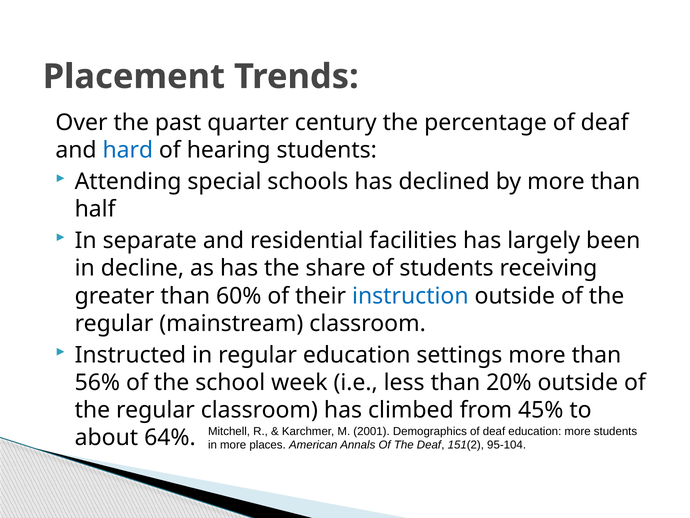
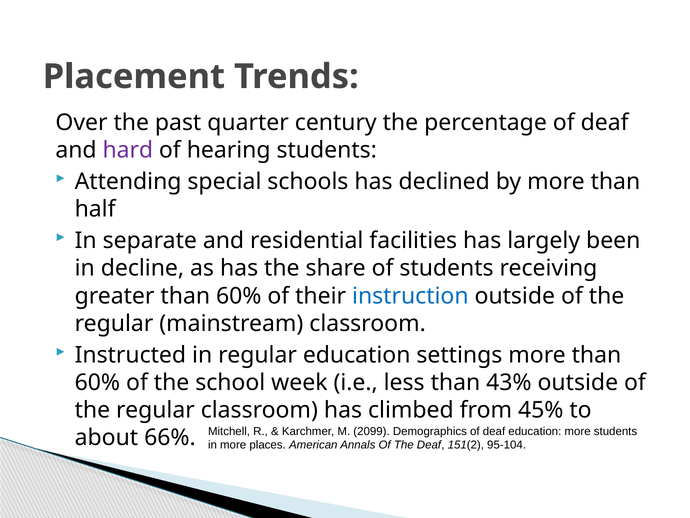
hard colour: blue -> purple
56% at (97, 382): 56% -> 60%
20%: 20% -> 43%
64%: 64% -> 66%
2001: 2001 -> 2099
